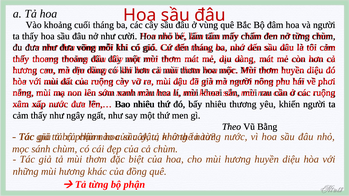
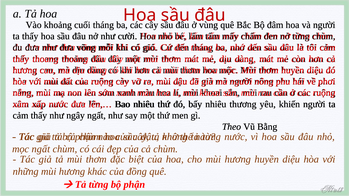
mọc sánh: sánh -> ngất
